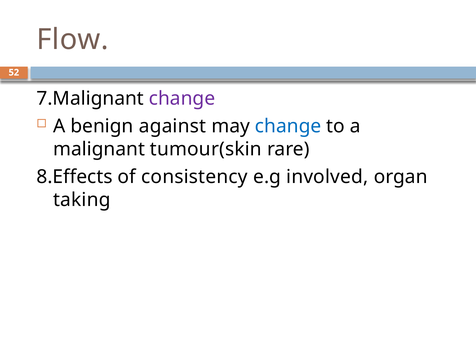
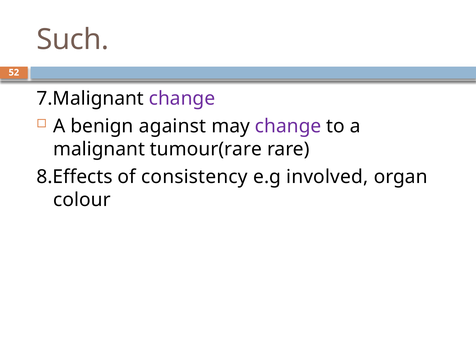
Flow: Flow -> Such
change at (288, 126) colour: blue -> purple
tumour(skin: tumour(skin -> tumour(rare
taking: taking -> colour
